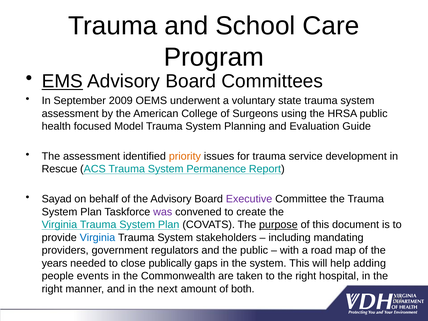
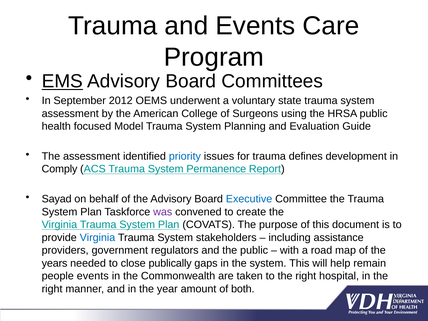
and School: School -> Events
2009: 2009 -> 2012
priority colour: orange -> blue
service: service -> defines
Rescue: Rescue -> Comply
Executive colour: purple -> blue
purpose underline: present -> none
mandating: mandating -> assistance
adding: adding -> remain
next: next -> year
